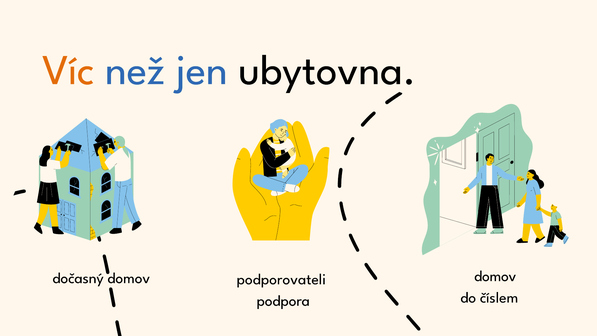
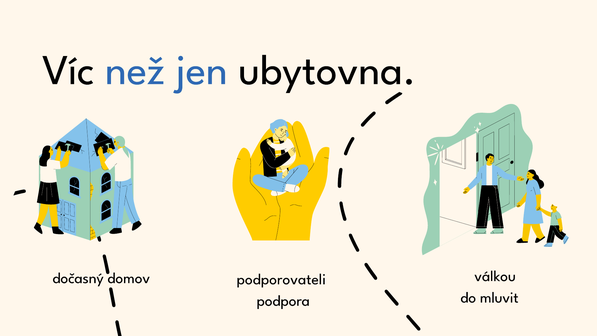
Víc colour: orange -> black
domov at (495, 276): domov -> válkou
číslem: číslem -> mluvit
